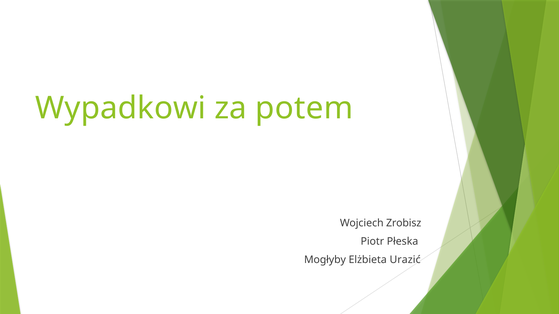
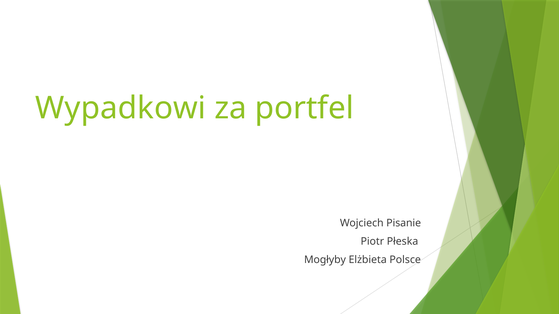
potem: potem -> portfel
Zrobisz: Zrobisz -> Pisanie
Urazić: Urazić -> Polsce
